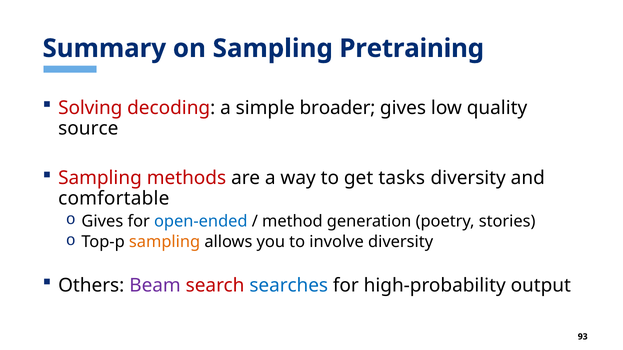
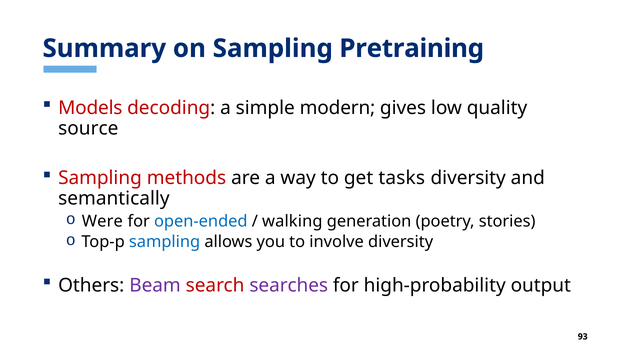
Solving: Solving -> Models
broader: broader -> modern
comfortable: comfortable -> semantically
Gives at (102, 221): Gives -> Were
method: method -> walking
sampling at (165, 242) colour: orange -> blue
searches colour: blue -> purple
